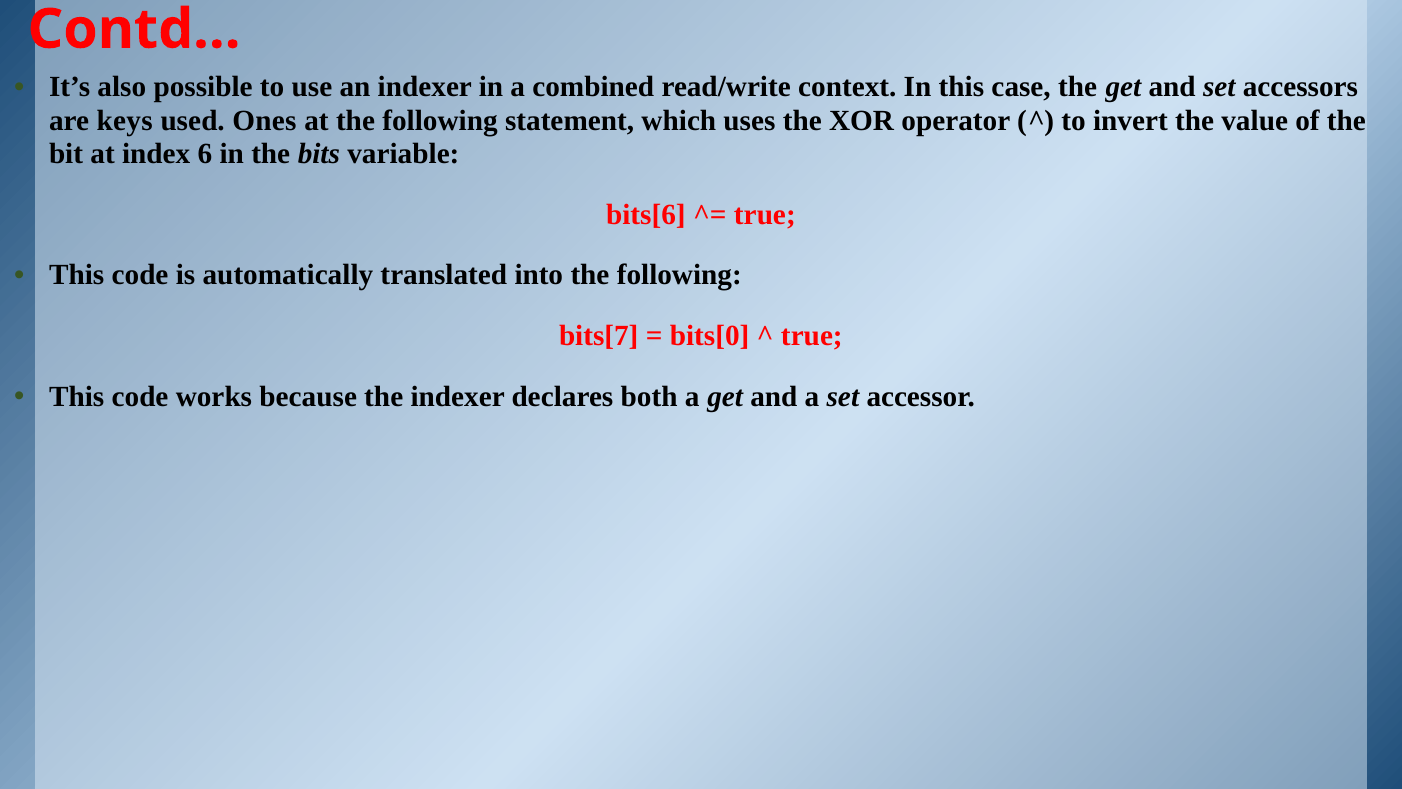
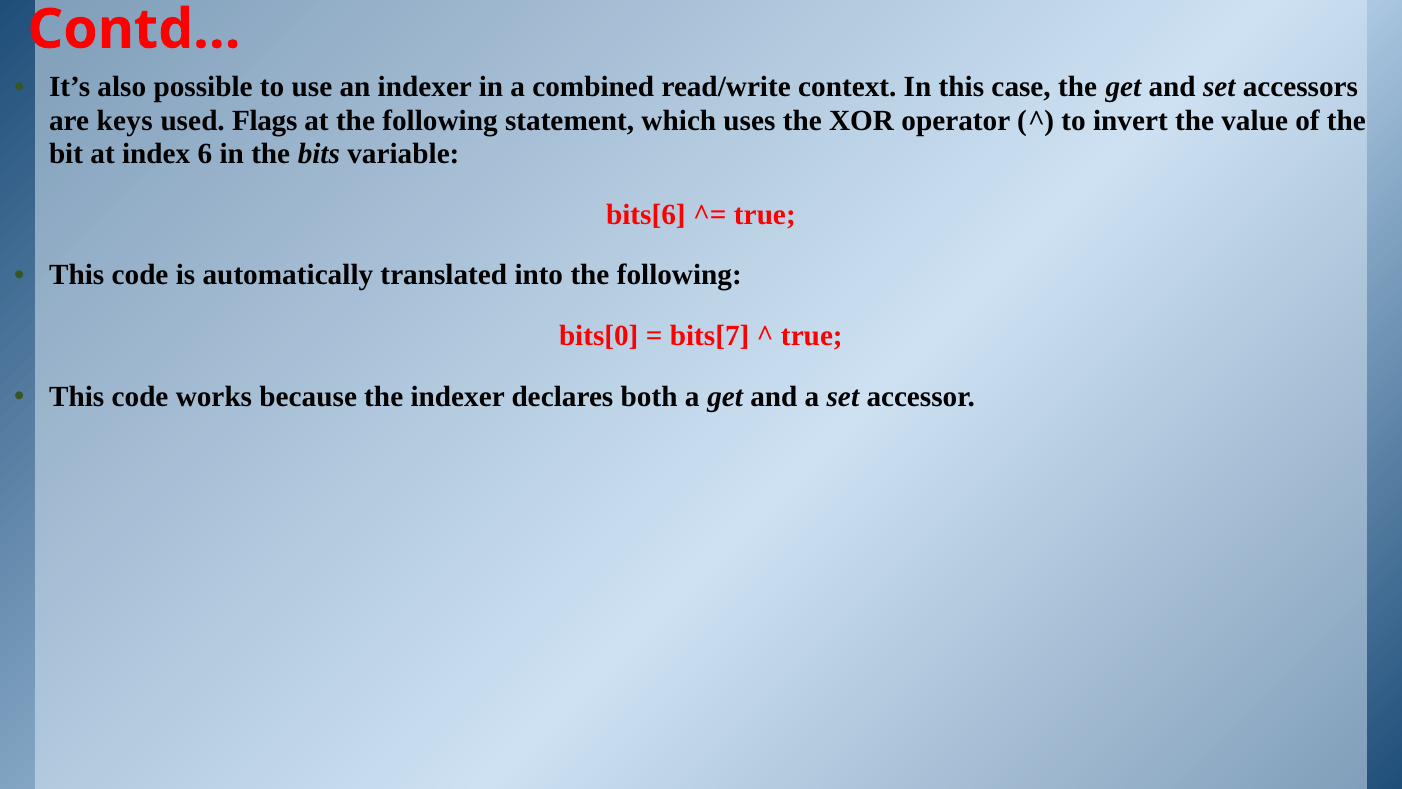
Ones: Ones -> Flags
bits[7: bits[7 -> bits[0
bits[0: bits[0 -> bits[7
